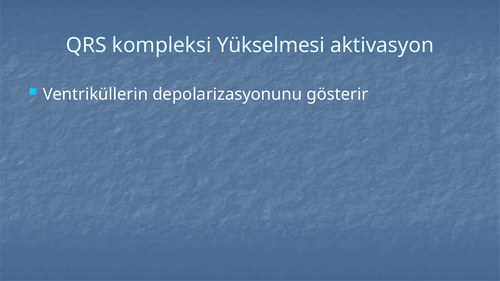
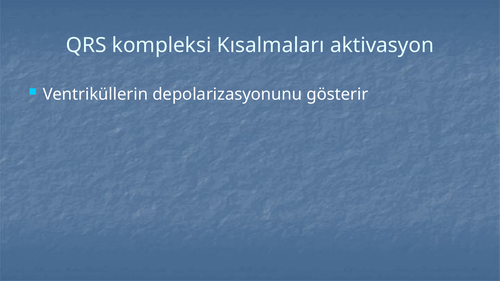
Yükselmesi: Yükselmesi -> Kısalmaları
